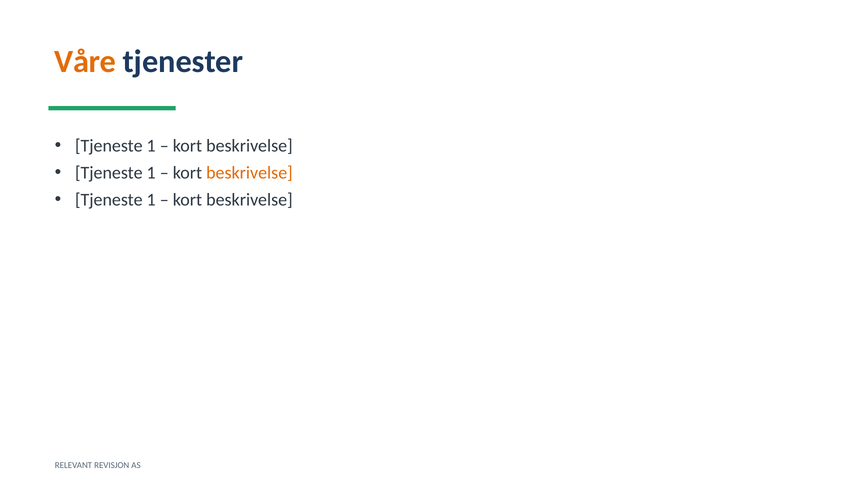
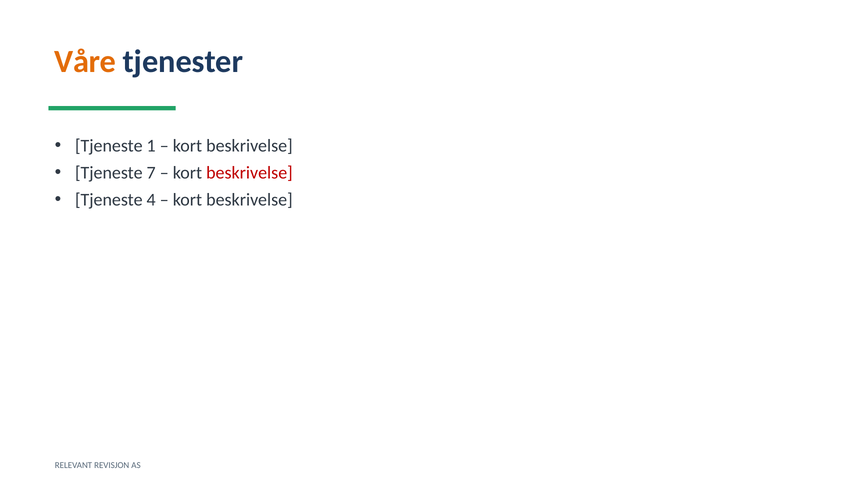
1 at (151, 173): 1 -> 7
beskrivelse at (249, 173) colour: orange -> red
1 at (151, 200): 1 -> 4
